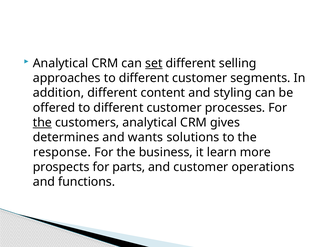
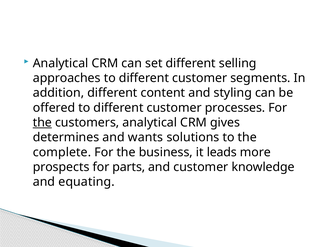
set underline: present -> none
response: response -> complete
learn: learn -> leads
operations: operations -> knowledge
functions: functions -> equating
